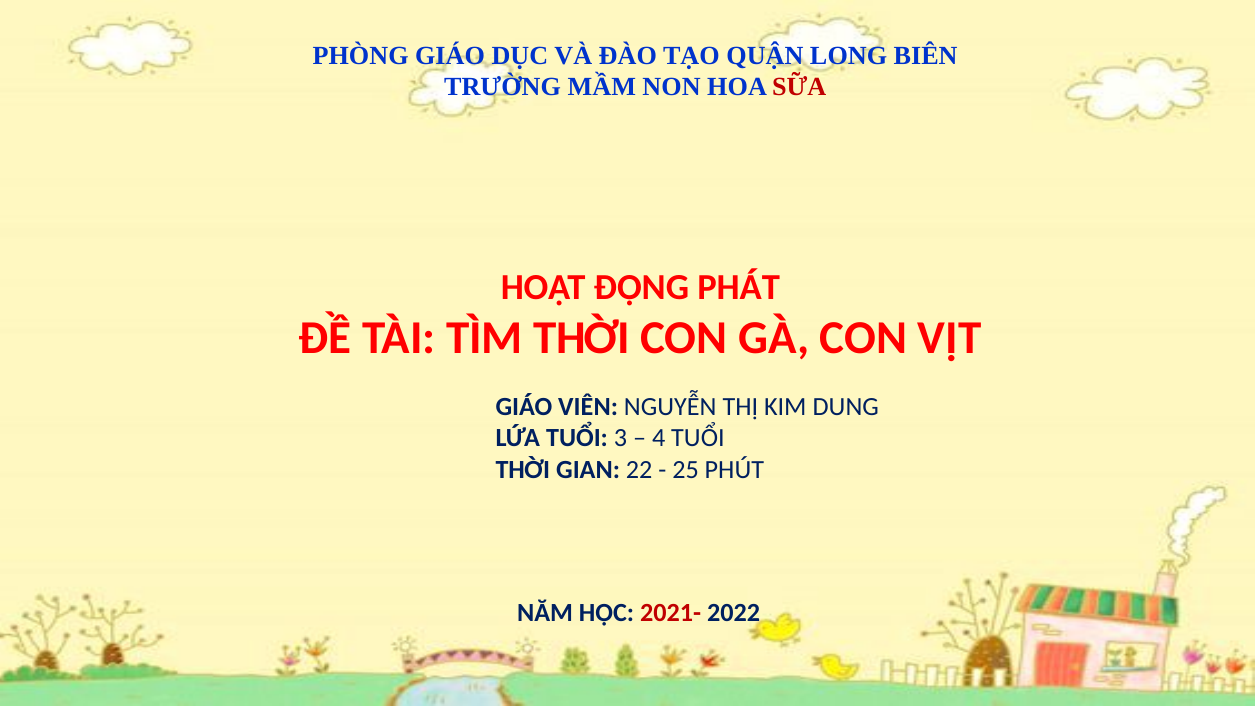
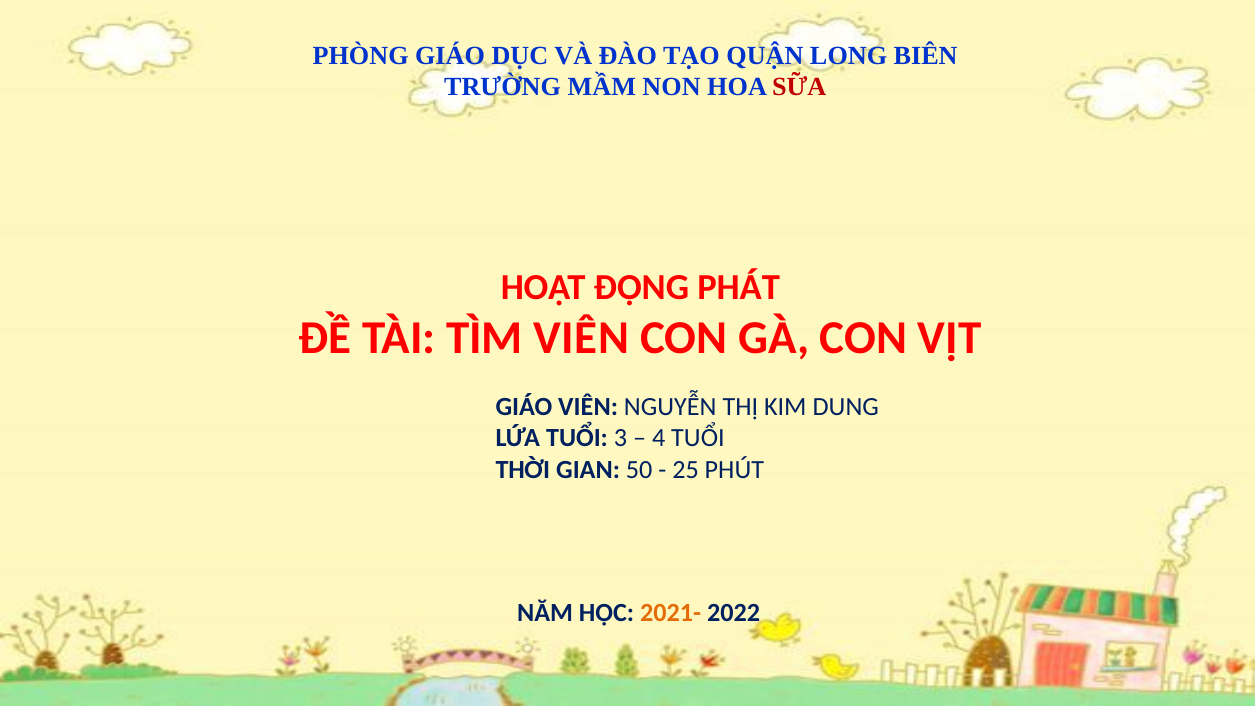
TÌM THỜI: THỜI -> VIÊN
22: 22 -> 50
2021- colour: red -> orange
